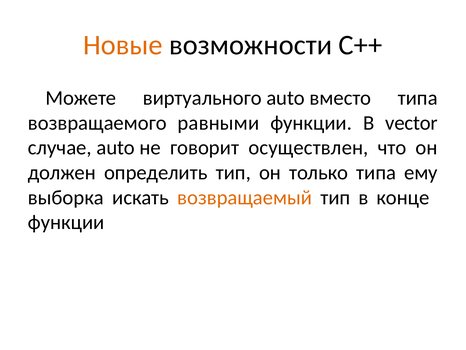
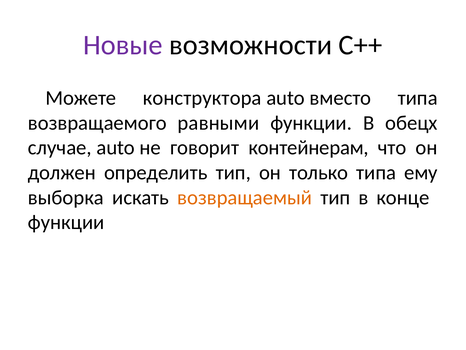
Новые colour: orange -> purple
виртуального: виртуального -> конструктора
vector: vector -> обецх
осуществлен: осуществлен -> контейнерам
